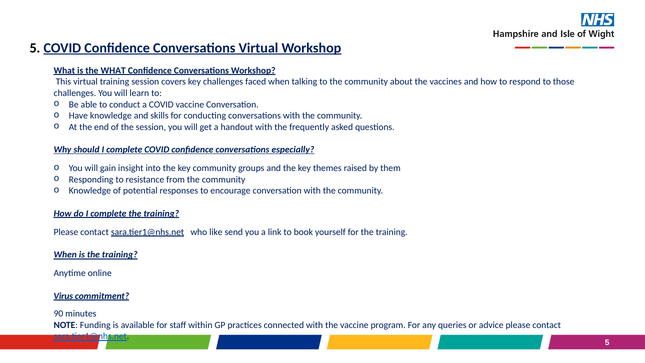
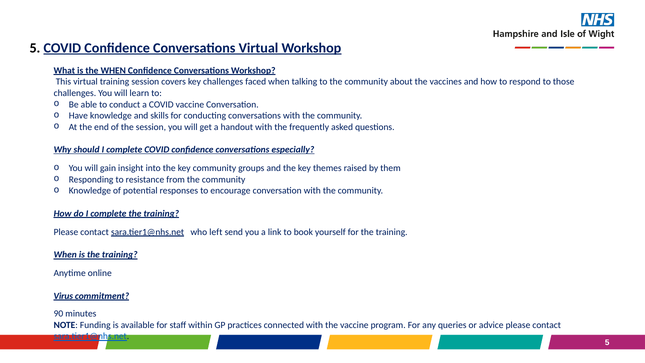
the WHAT: WHAT -> WHEN
like: like -> left
